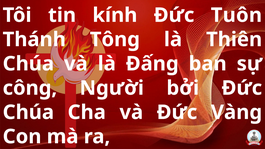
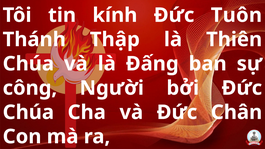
Tông: Tông -> Thập
Vàng: Vàng -> Chân
